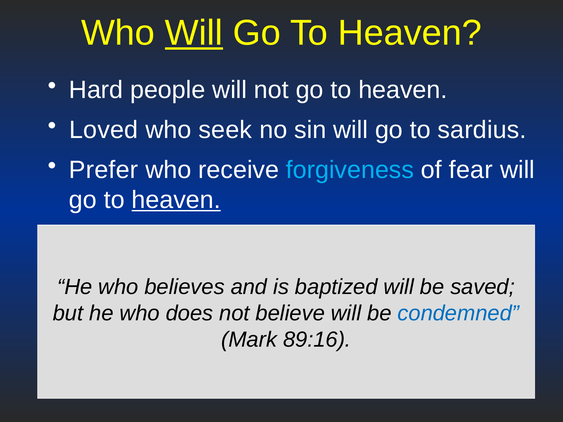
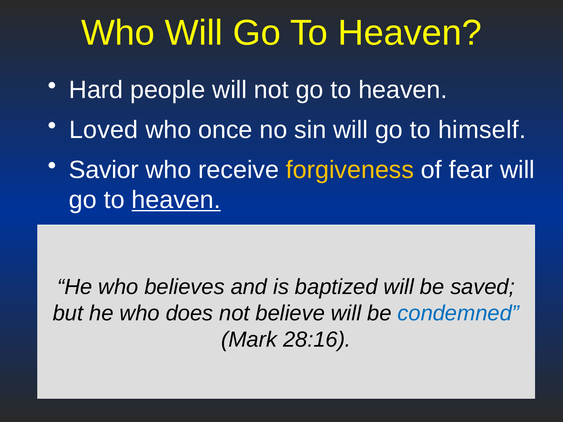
Will at (194, 33) underline: present -> none
seek: seek -> once
to sardius: sardius -> himself
Prefer: Prefer -> Savior
forgiveness at (350, 170) colour: light blue -> yellow
89:16: 89:16 -> 28:16
